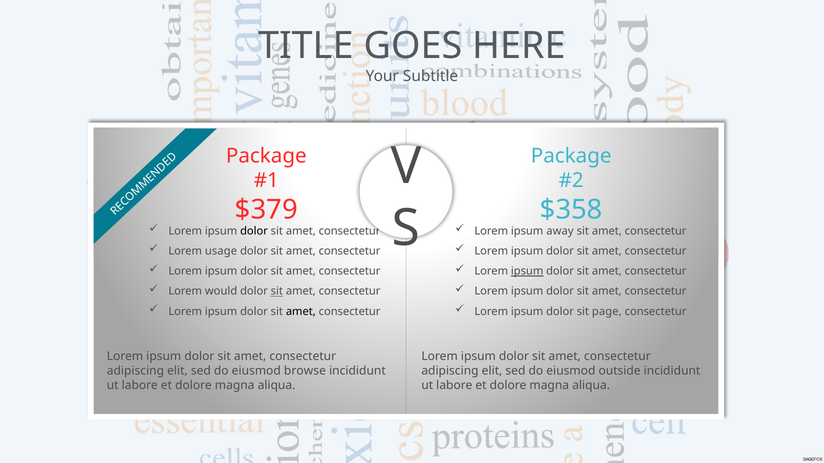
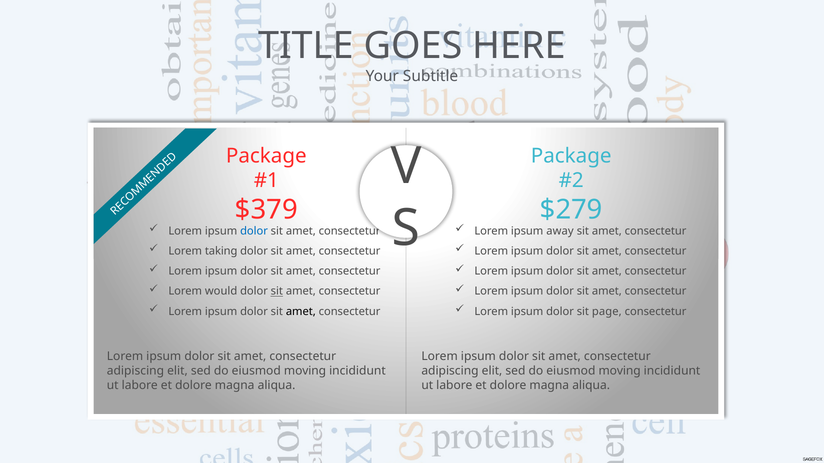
$358: $358 -> $279
dolor at (254, 231) colour: black -> blue
usage: usage -> taking
ipsum at (527, 272) underline: present -> none
browse at (305, 371): browse -> moving
outside at (620, 371): outside -> moving
